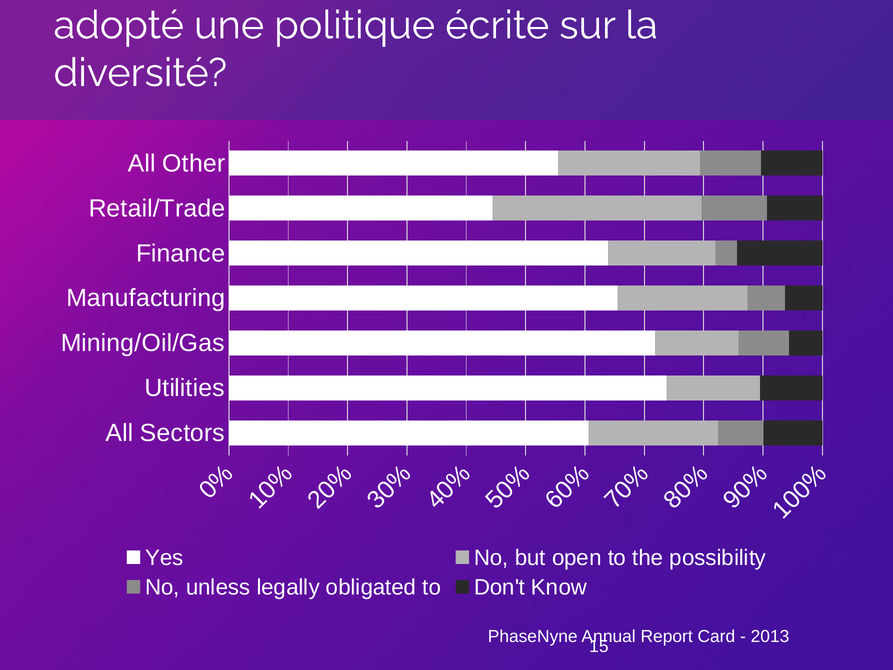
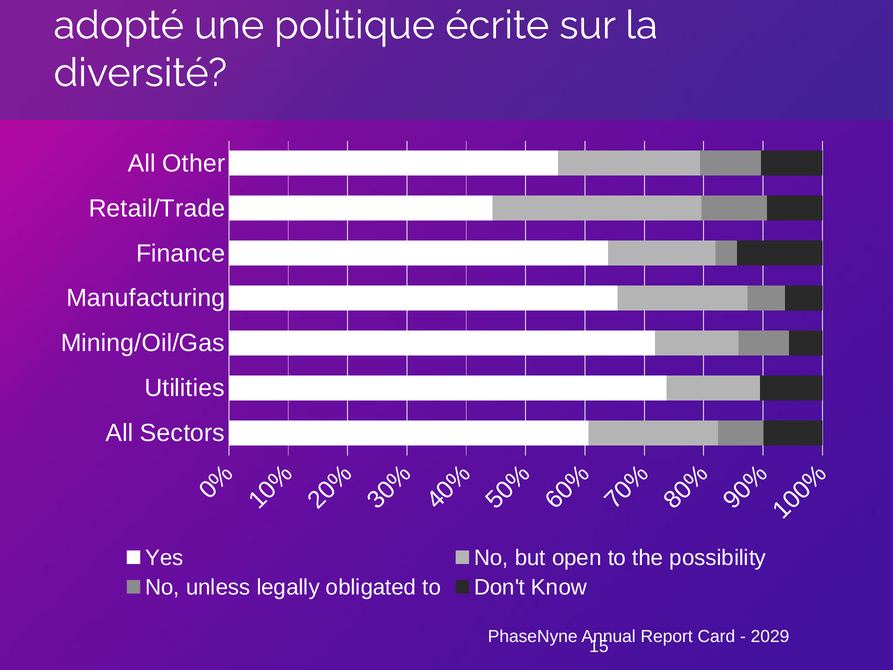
2013: 2013 -> 2029
